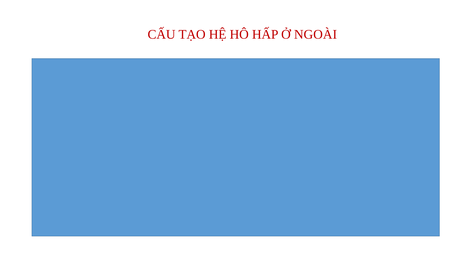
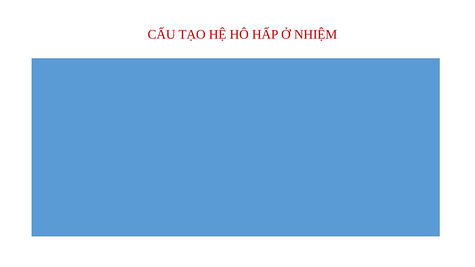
NGOÀI: NGOÀI -> NHIỆM
